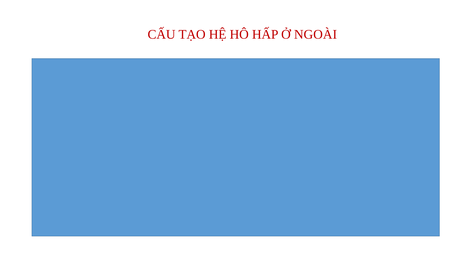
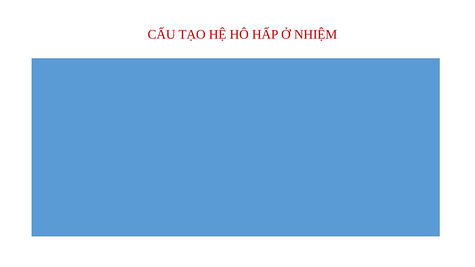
NGOÀI: NGOÀI -> NHIỆM
